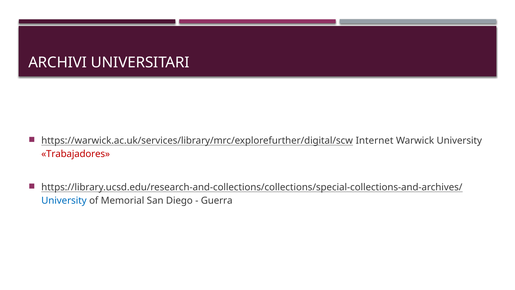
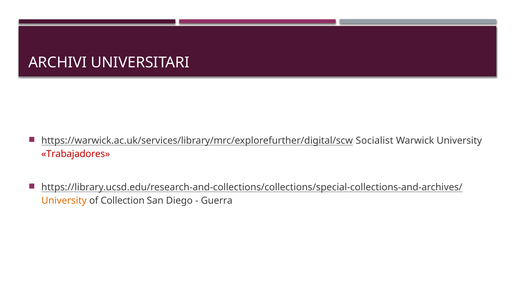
Internet: Internet -> Socialist
University at (64, 200) colour: blue -> orange
Memorial: Memorial -> Collection
